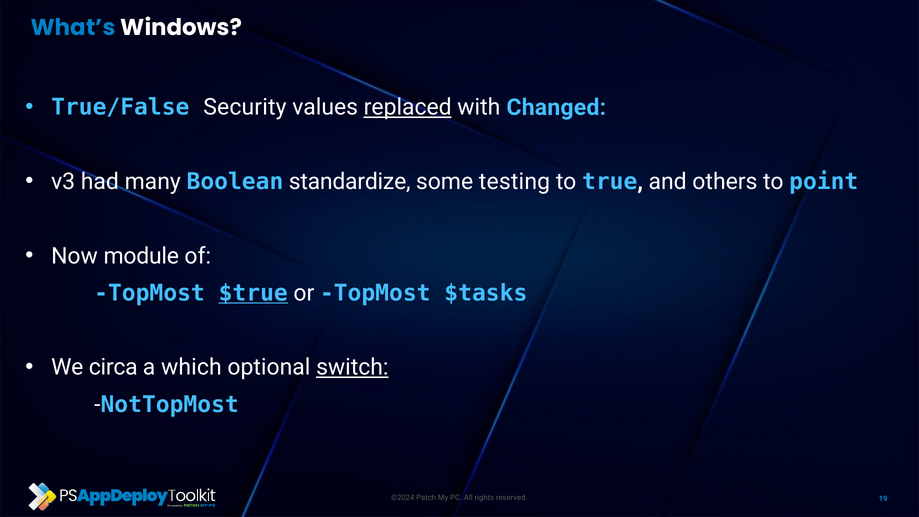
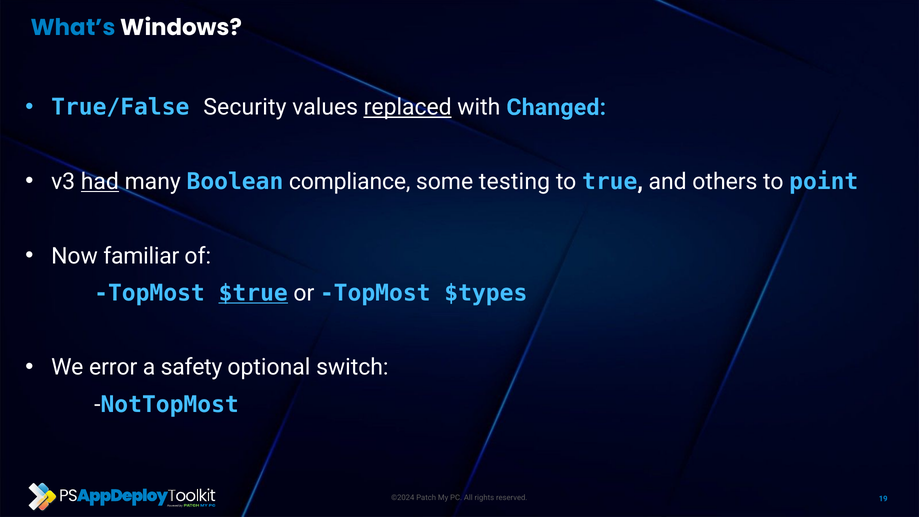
had underline: none -> present
standardize: standardize -> compliance
module: module -> familiar
$tasks: $tasks -> $types
circa: circa -> error
which: which -> safety
switch underline: present -> none
